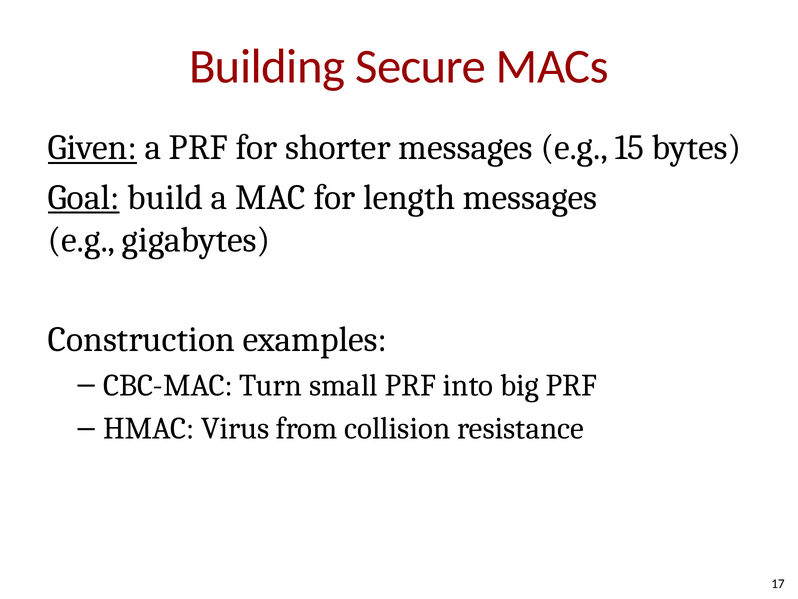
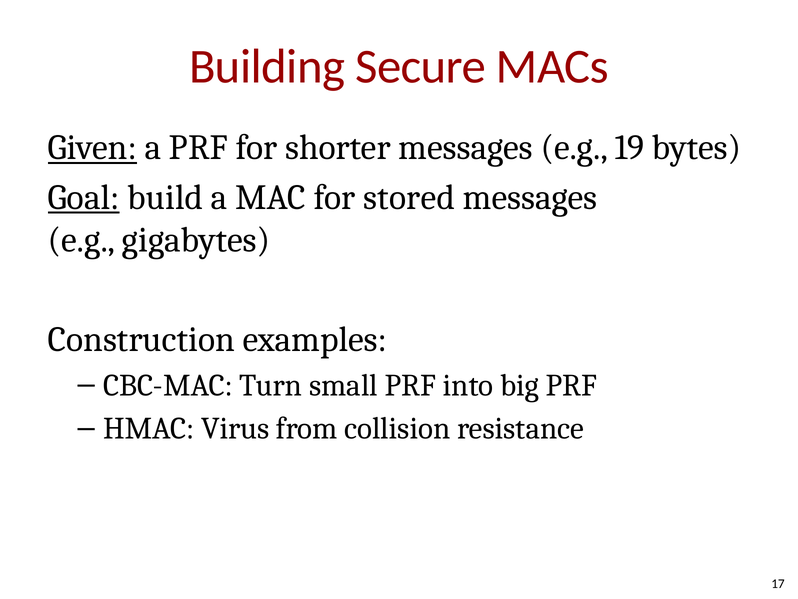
15: 15 -> 19
length: length -> stored
